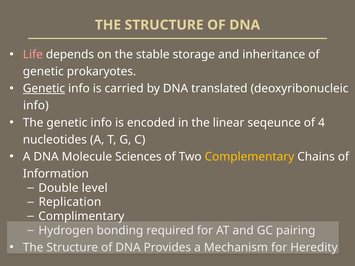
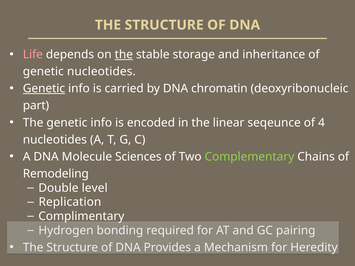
the at (124, 55) underline: none -> present
genetic prokaryotes: prokaryotes -> nucleotides
translated: translated -> chromatin
info at (36, 106): info -> part
Complementary colour: yellow -> light green
Information: Information -> Remodeling
